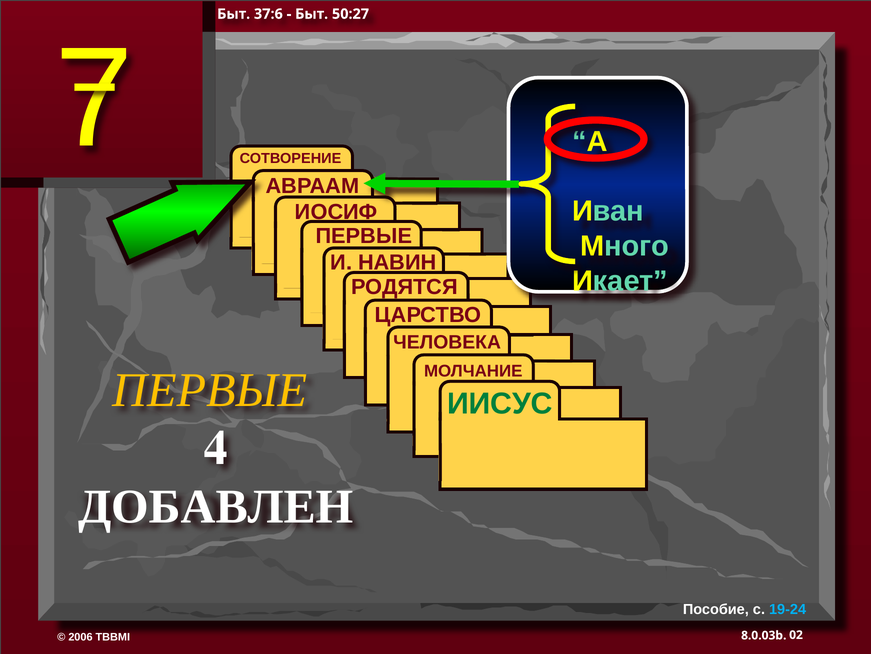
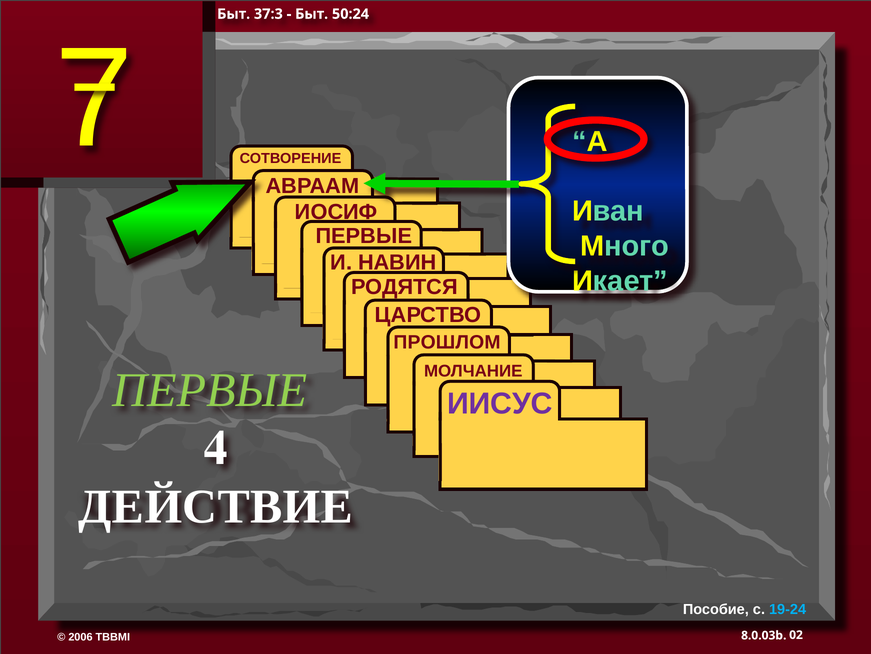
37:6: 37:6 -> 37:3
50:27: 50:27 -> 50:24
ЧЕЛОВЕКА: ЧЕЛОВЕКА -> ПРОШЛОМ
ПЕРВЫЕ at (210, 390) colour: yellow -> light green
ИИСУС colour: green -> purple
ДОБАВЛЕН: ДОБАВЛЕН -> ДЕЙСТВИЕ
